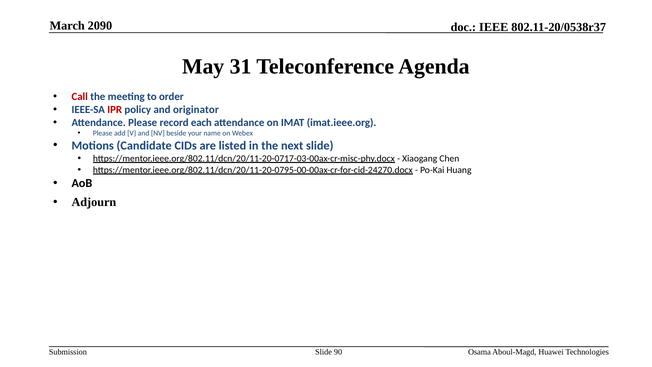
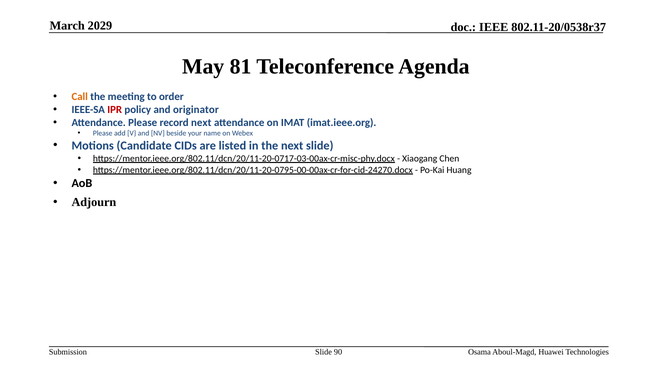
2090: 2090 -> 2029
31: 31 -> 81
Call colour: red -> orange
record each: each -> next
